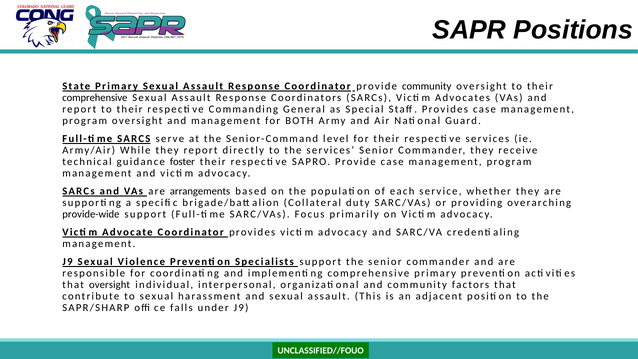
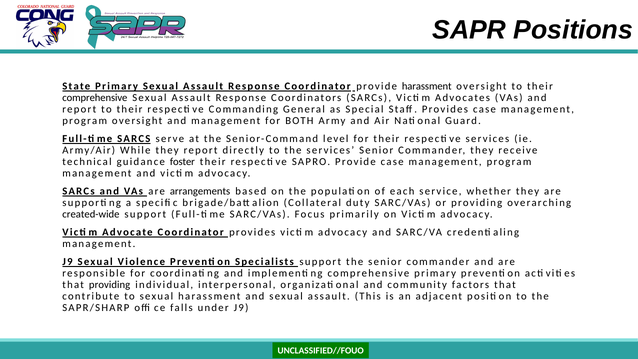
provide community: community -> harassment
provide-wide: provide-wide -> created-wide
that oversight: oversight -> providing
